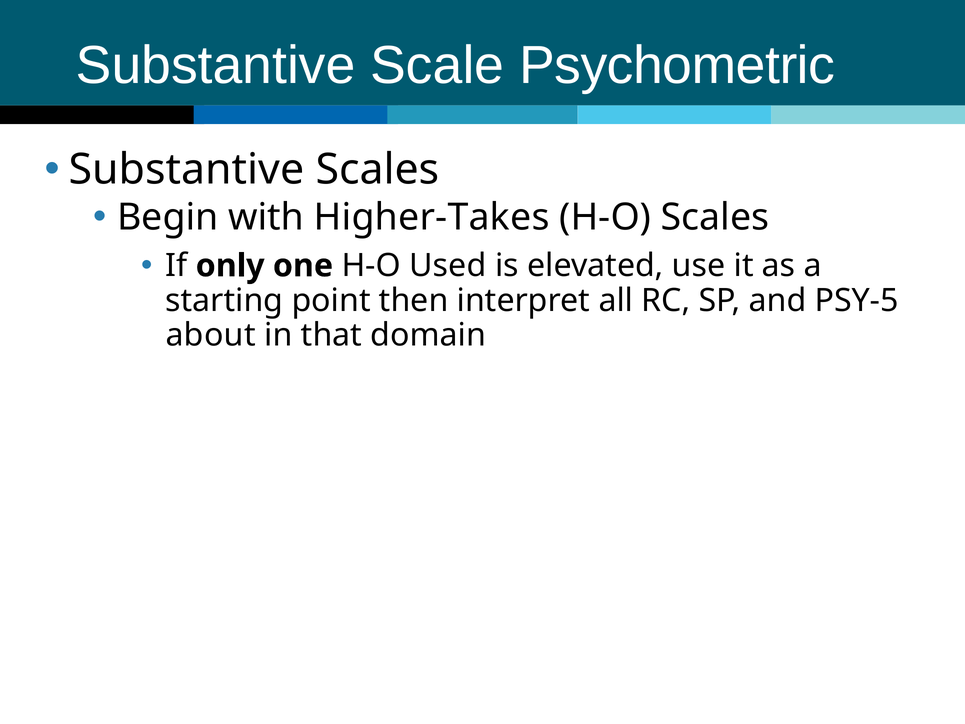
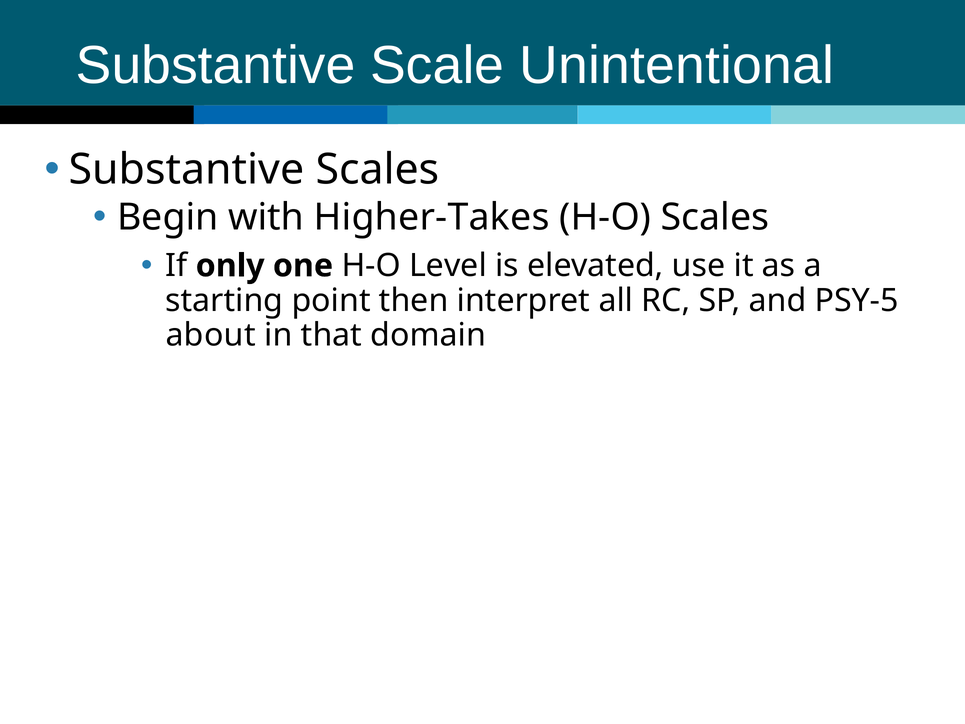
Psychometric: Psychometric -> Unintentional
Used: Used -> Level
